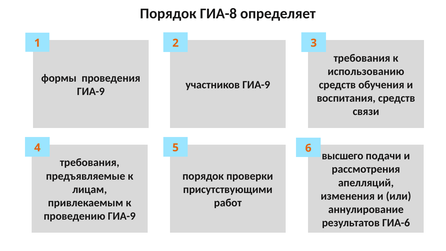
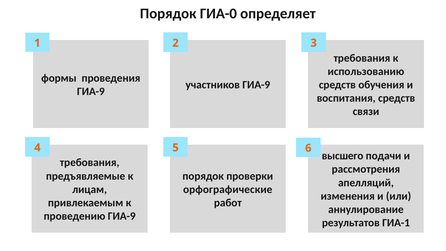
ГИА-8: ГИА-8 -> ГИА-0
присутствующими: присутствующими -> орфографические
ГИА-6: ГИА-6 -> ГИА-1
